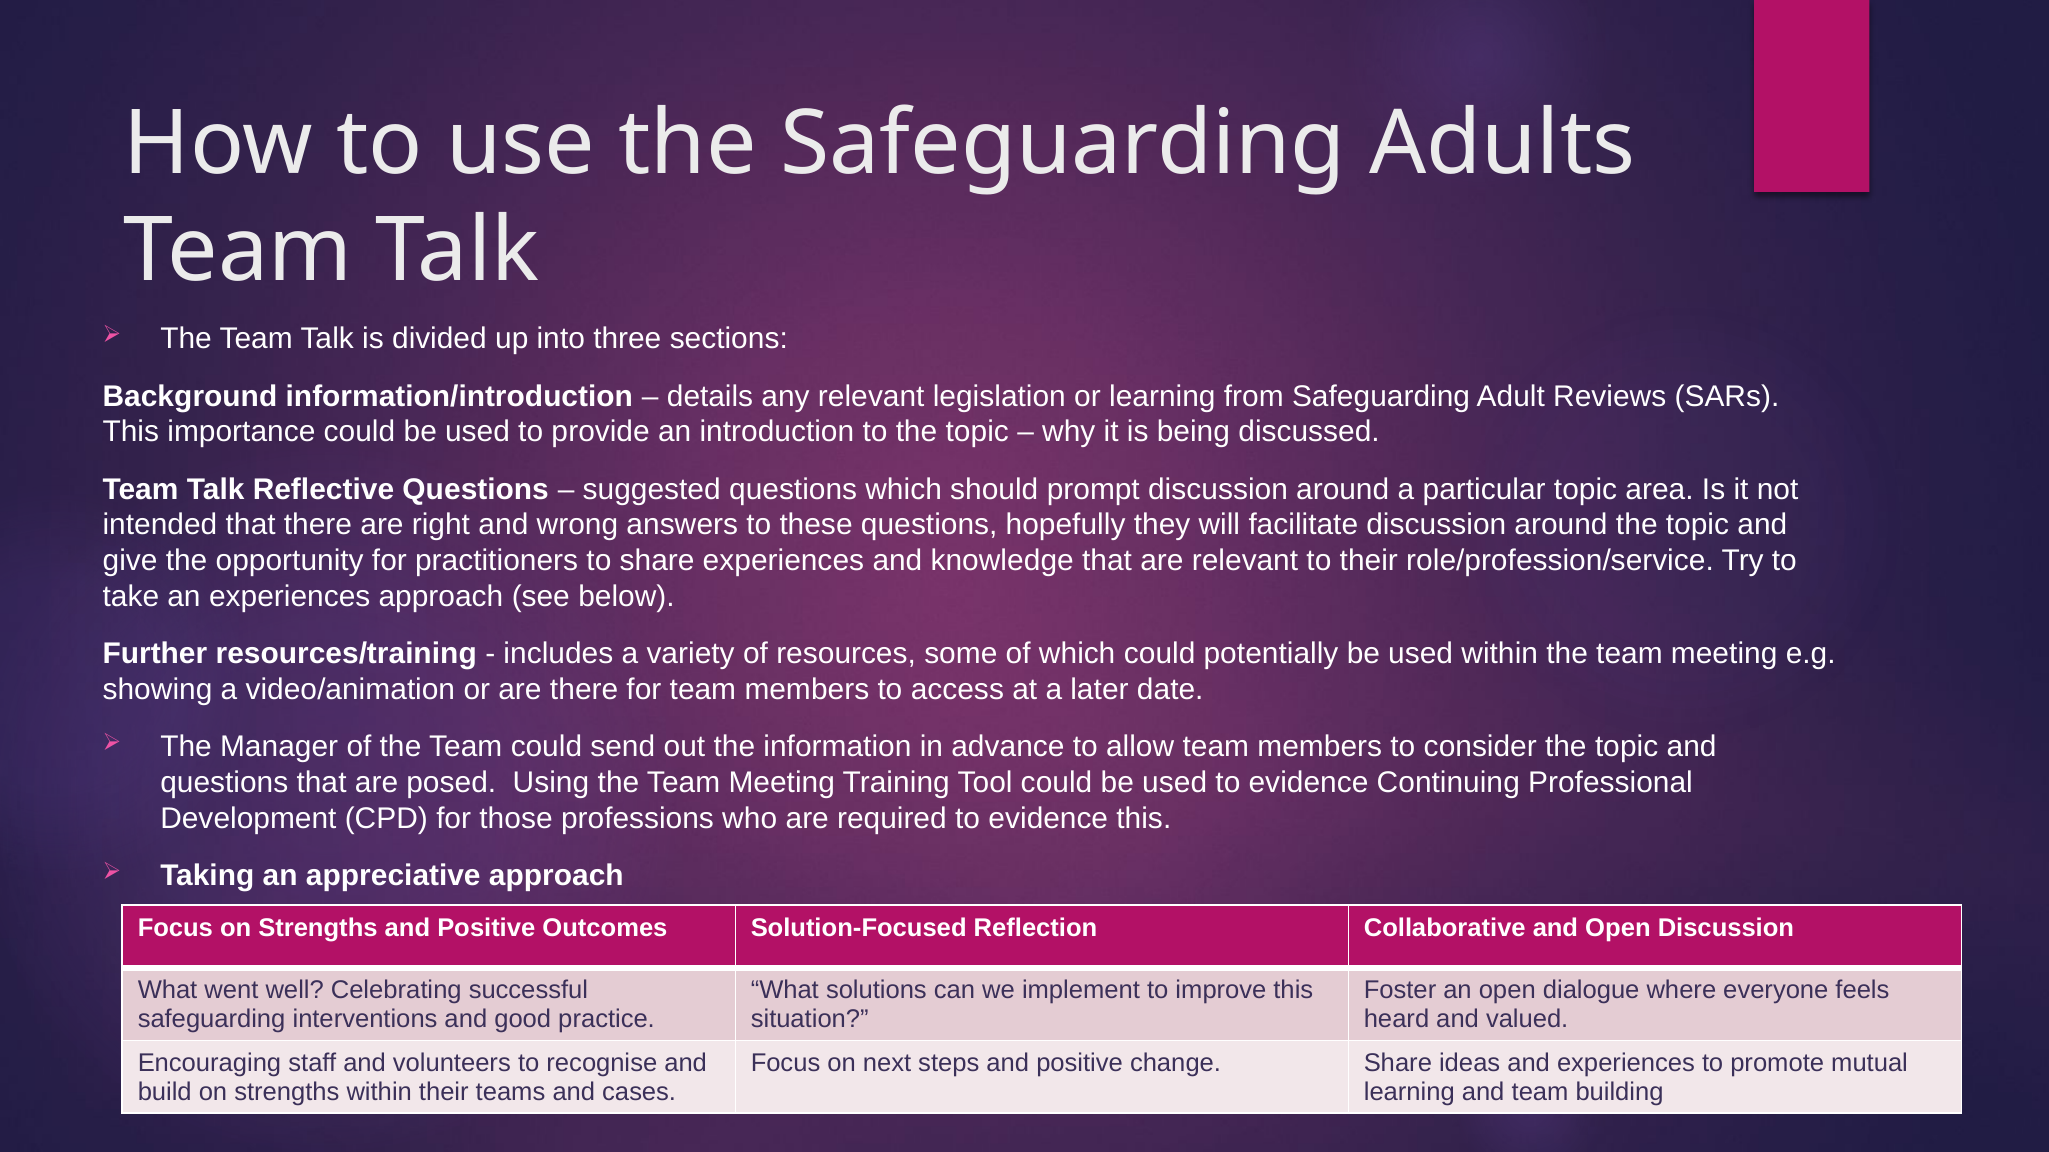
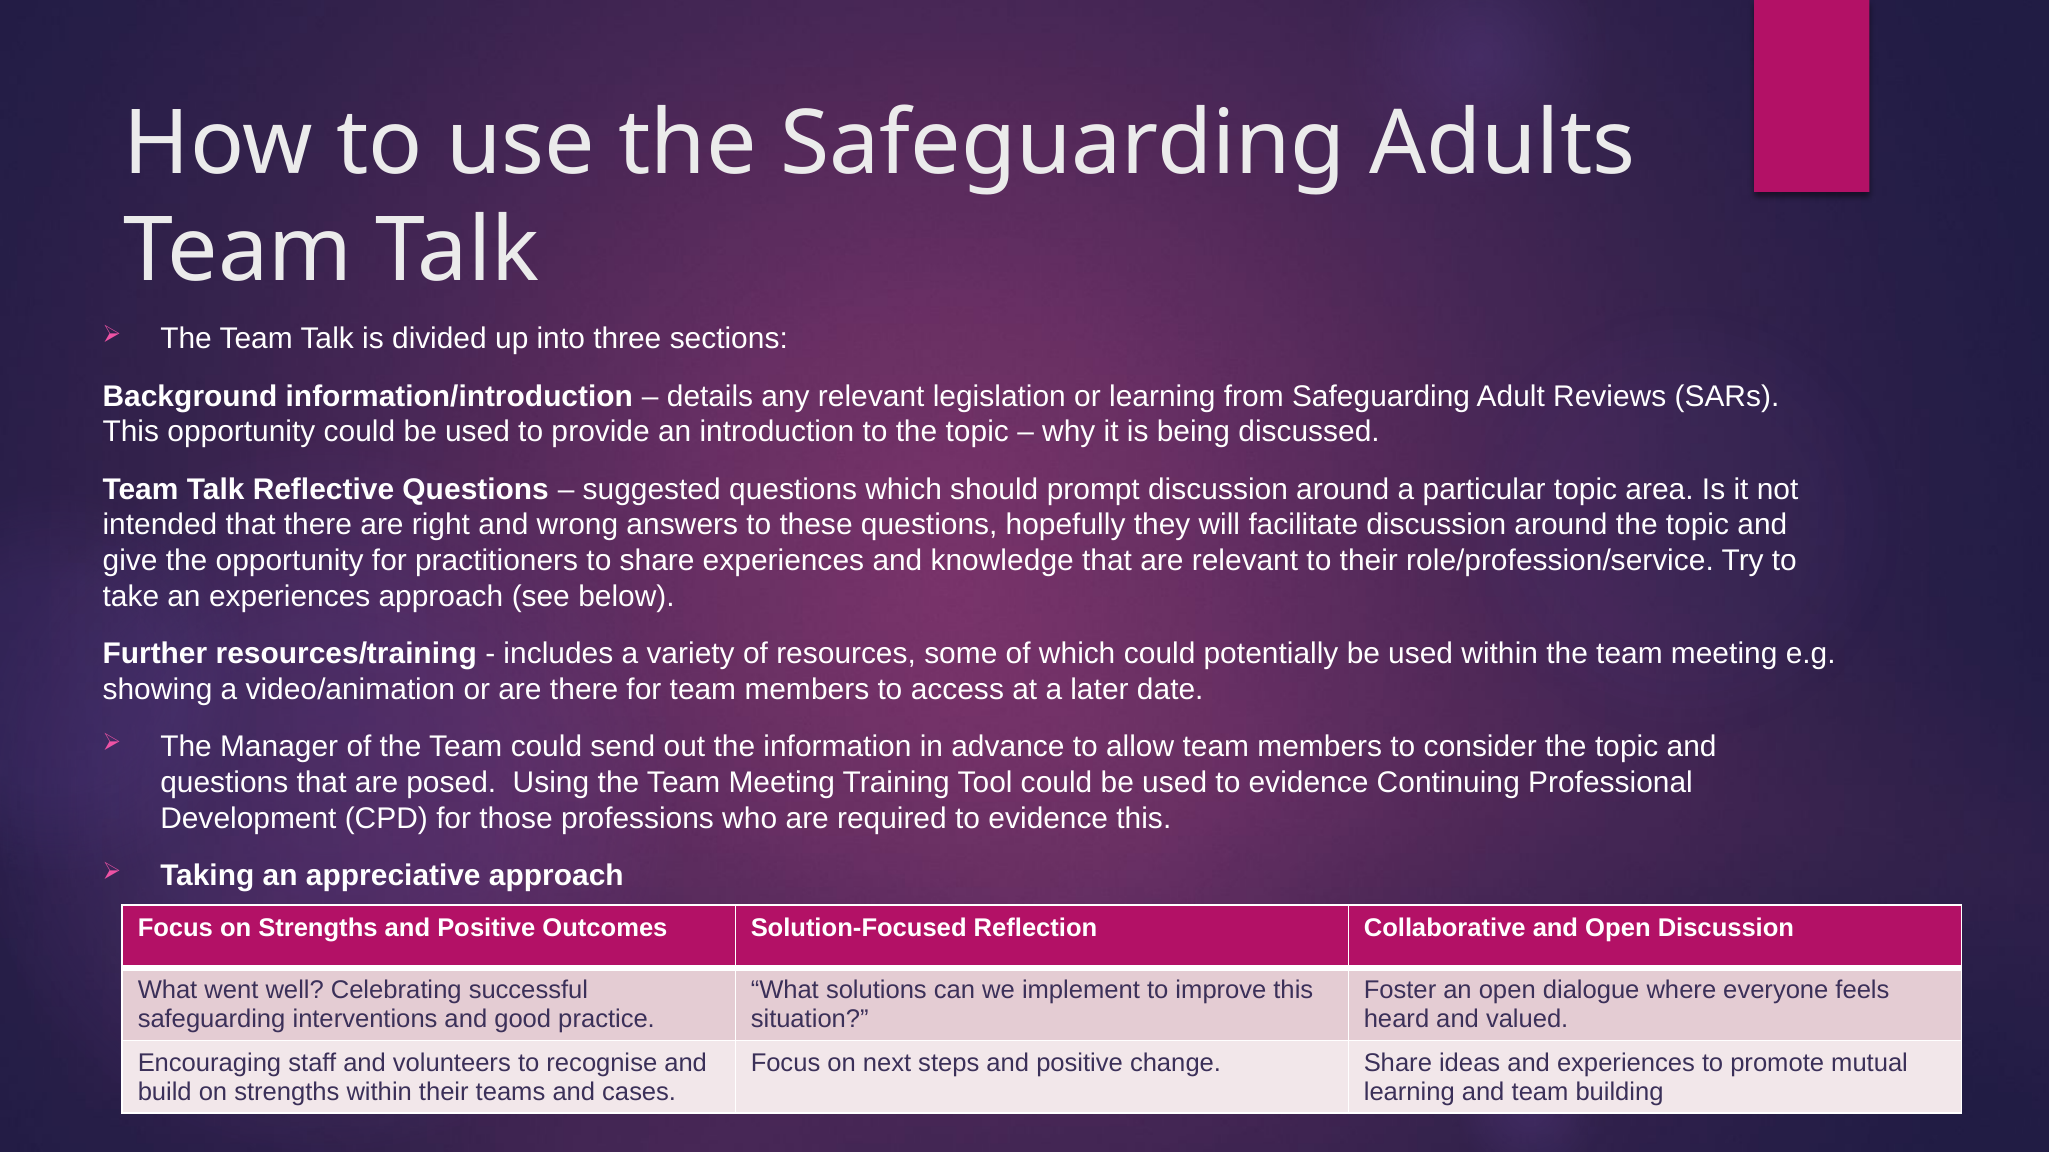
This importance: importance -> opportunity
